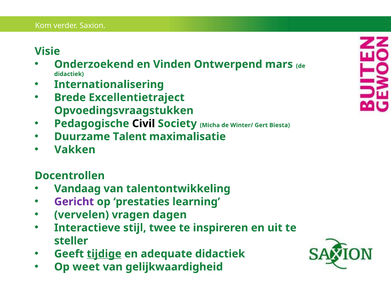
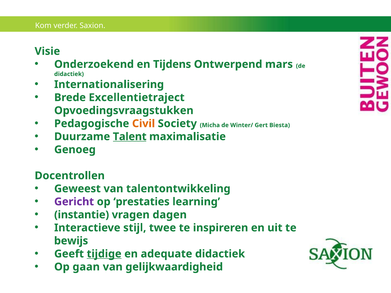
Vinden: Vinden -> Tijdens
Civil colour: black -> orange
Talent underline: none -> present
Vakken: Vakken -> Genoeg
Vandaag: Vandaag -> Geweest
vervelen: vervelen -> instantie
steller: steller -> bewijs
weet: weet -> gaan
